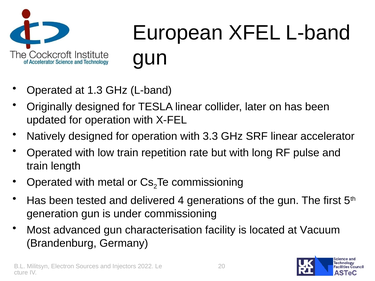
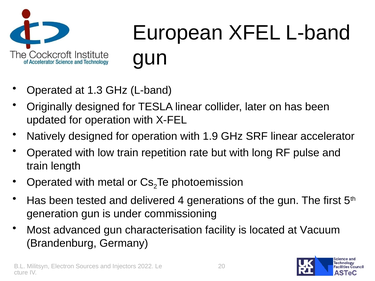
3.3: 3.3 -> 1.9
commissioning at (207, 183): commissioning -> photoemission
